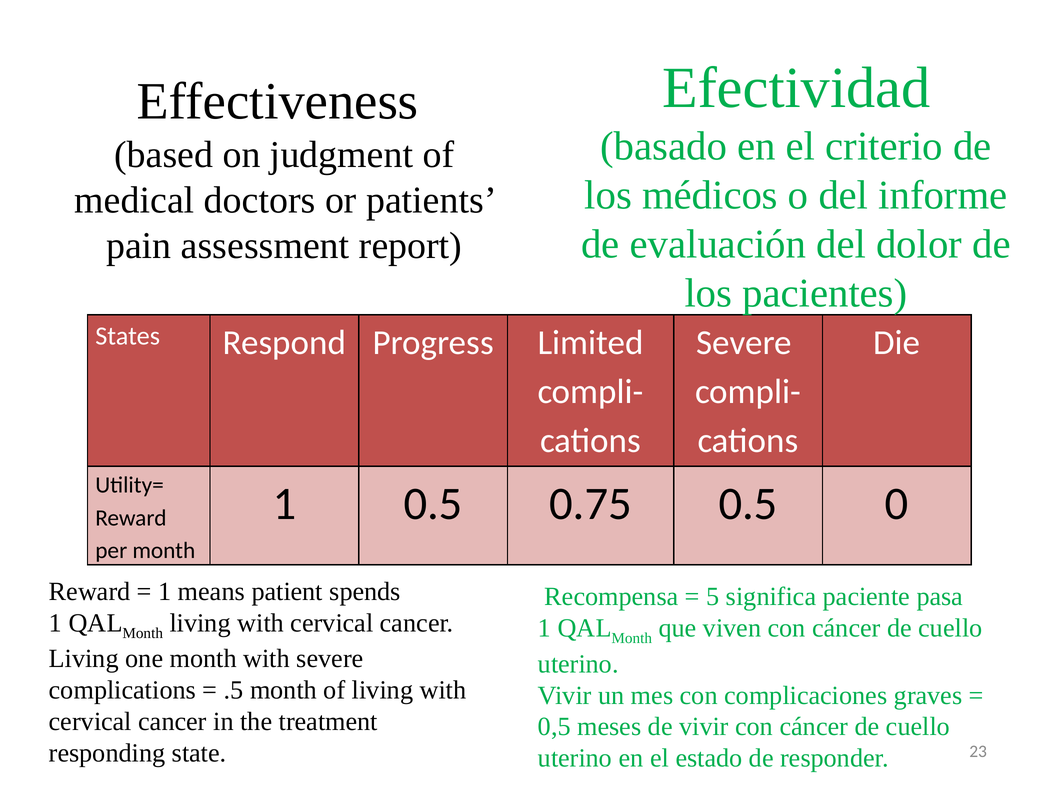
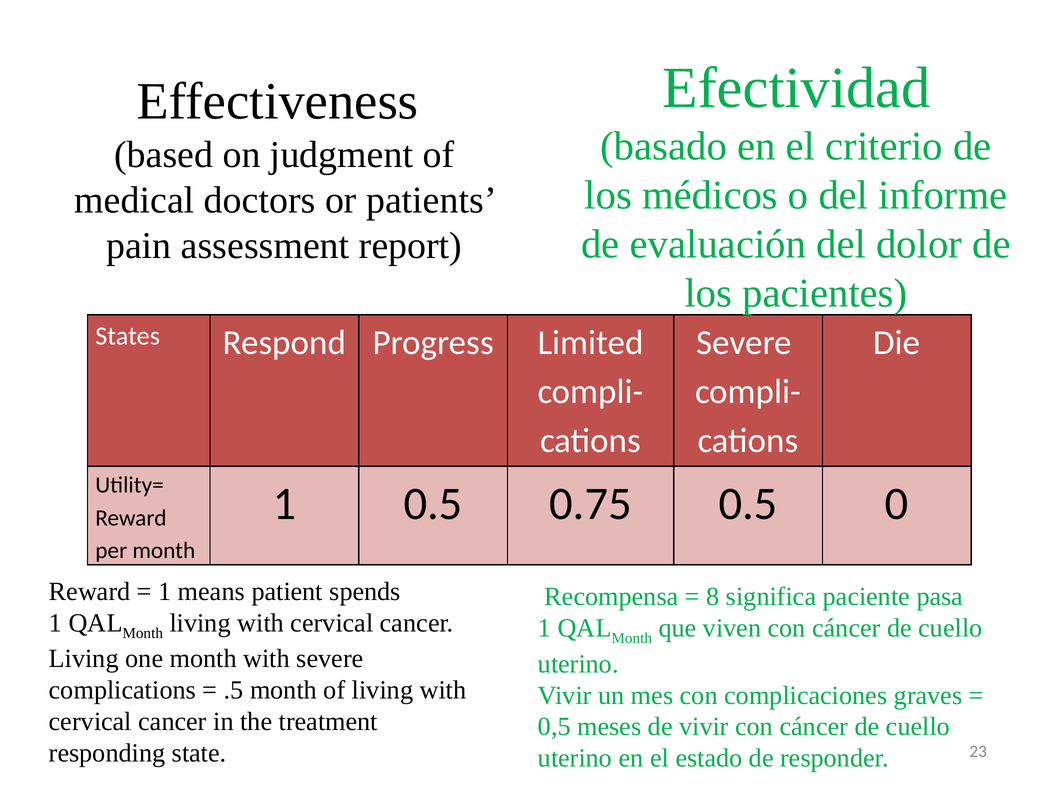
5: 5 -> 8
